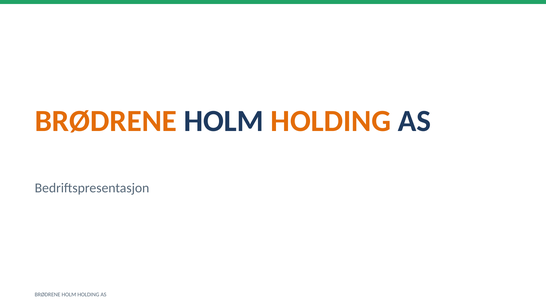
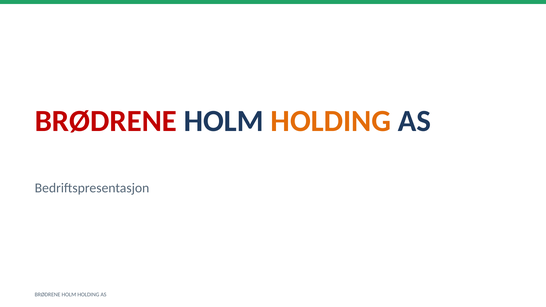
BRØDRENE at (106, 121) colour: orange -> red
